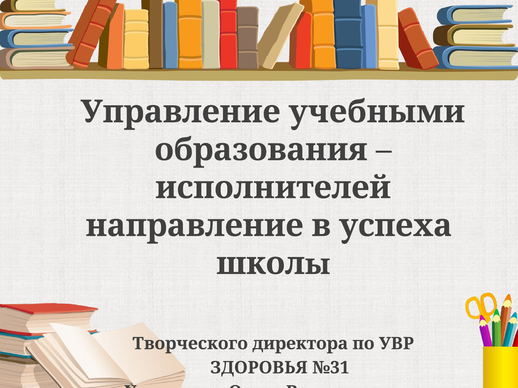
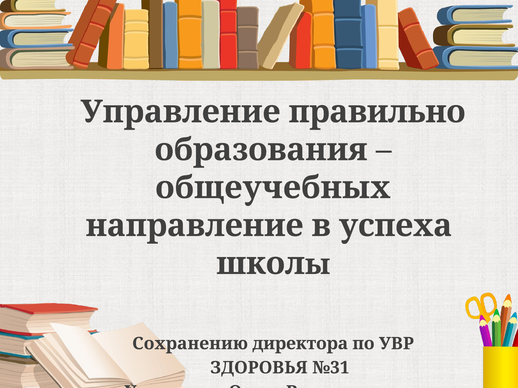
учебными: учебными -> правильно
исполнителей: исполнителей -> общеучебных
Творческого: Творческого -> Сохранению
